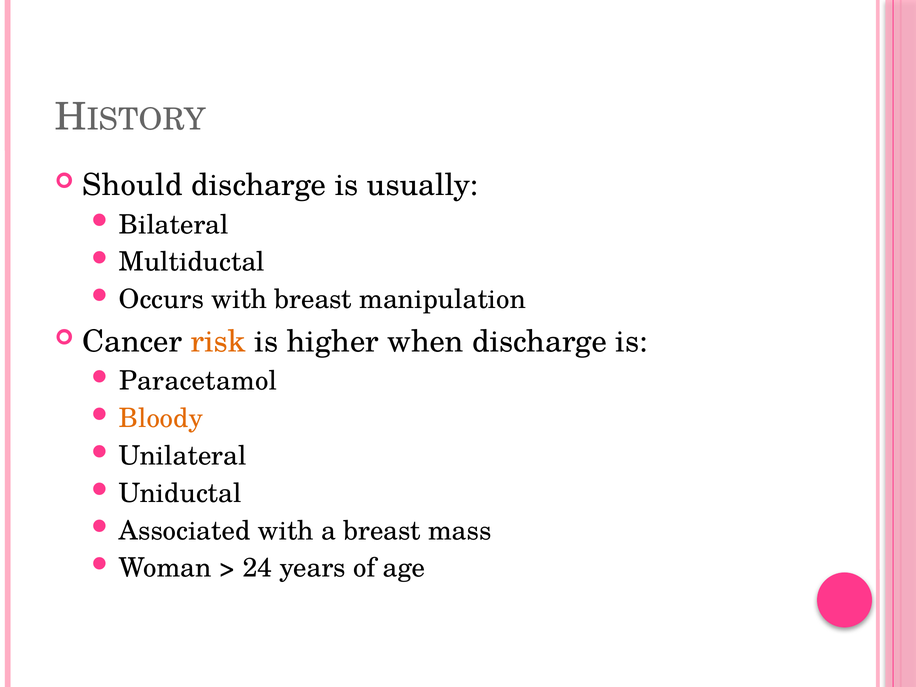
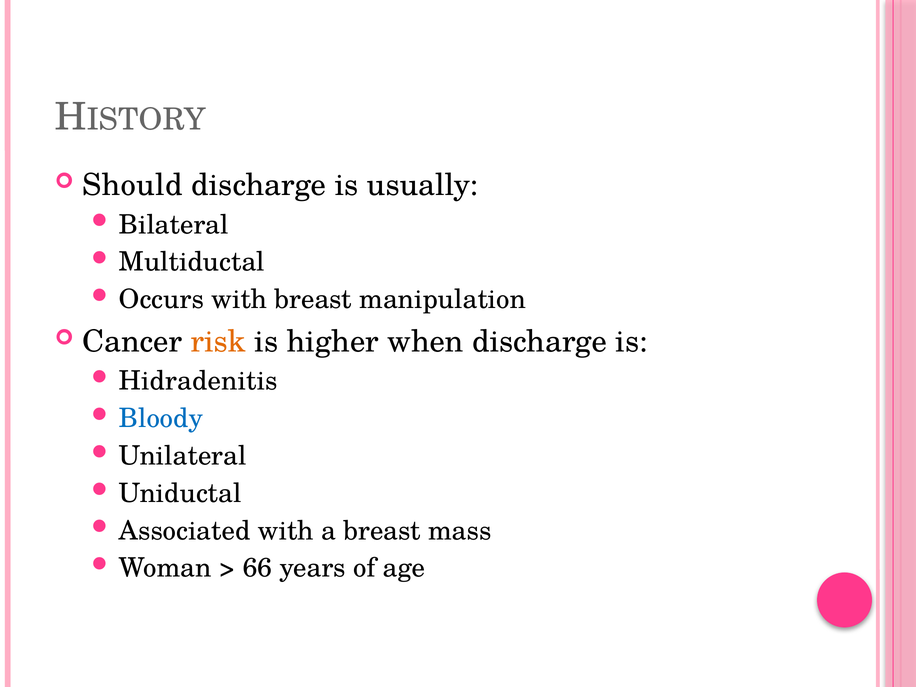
Paracetamol: Paracetamol -> Hidradenitis
Bloody colour: orange -> blue
24: 24 -> 66
